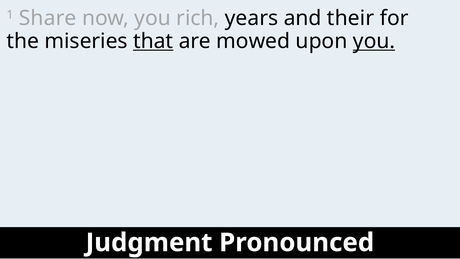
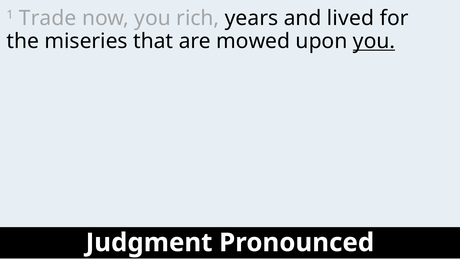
Share: Share -> Trade
their: their -> lived
that underline: present -> none
